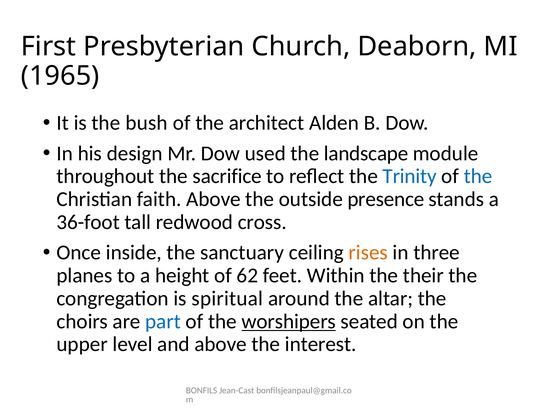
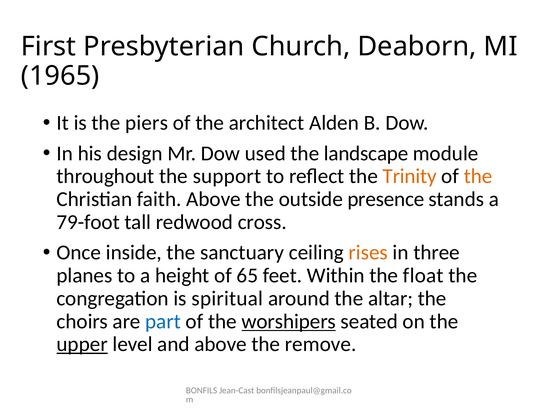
bush: bush -> piers
sacrifice: sacrifice -> support
Trinity colour: blue -> orange
the at (478, 176) colour: blue -> orange
36-foot: 36-foot -> 79-foot
62: 62 -> 65
their: their -> float
upper underline: none -> present
interest: interest -> remove
